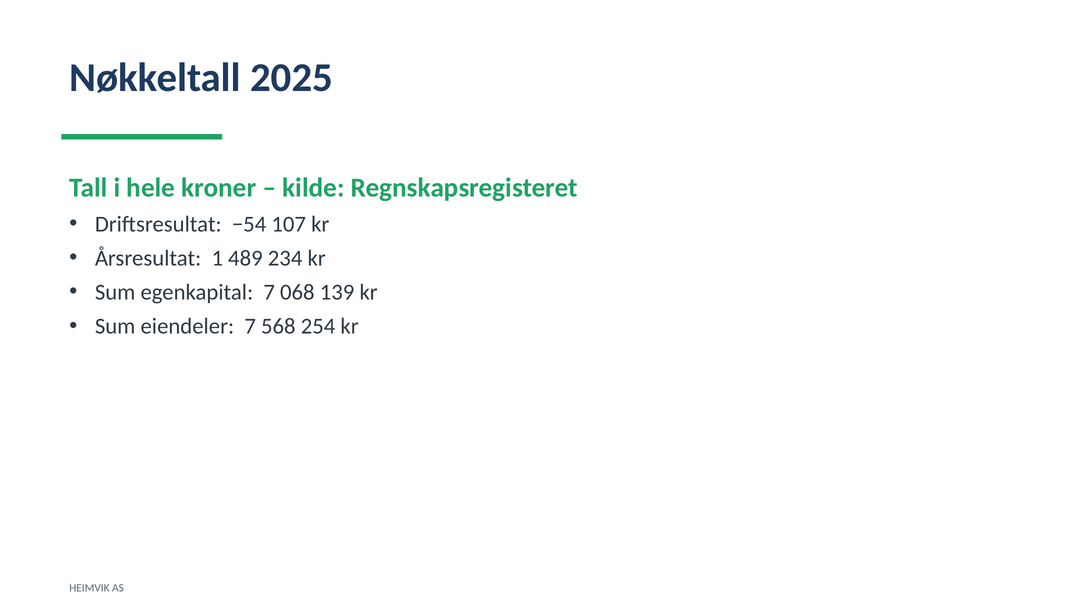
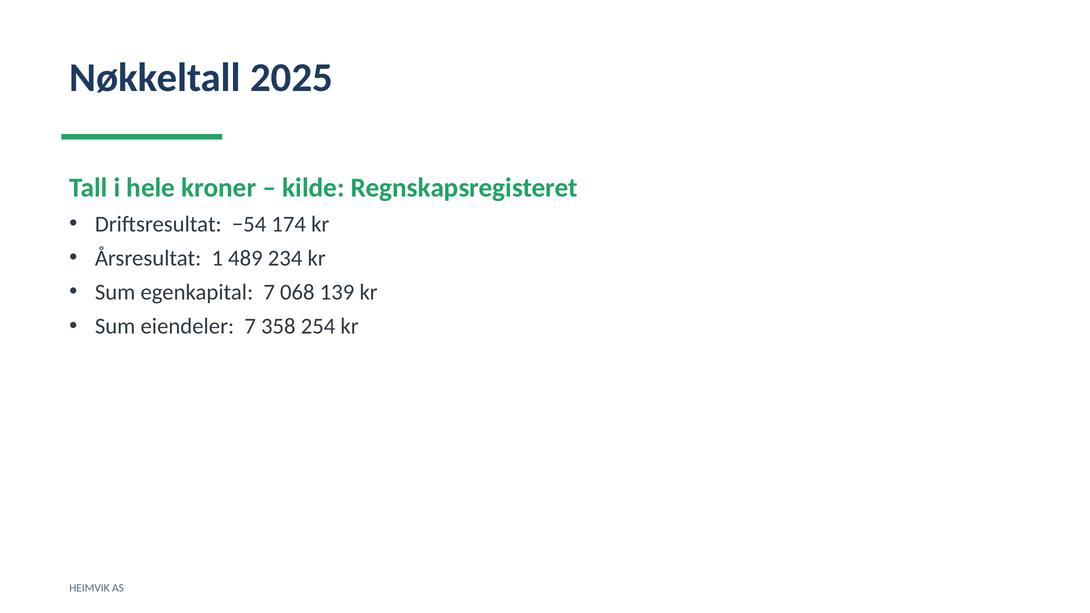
107: 107 -> 174
568: 568 -> 358
